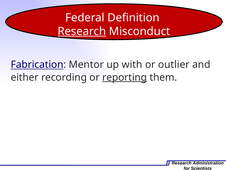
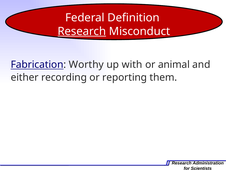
Mentor: Mentor -> Worthy
outlier: outlier -> animal
reporting underline: present -> none
